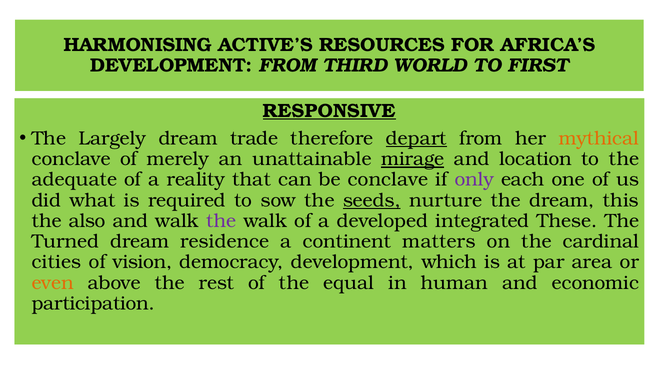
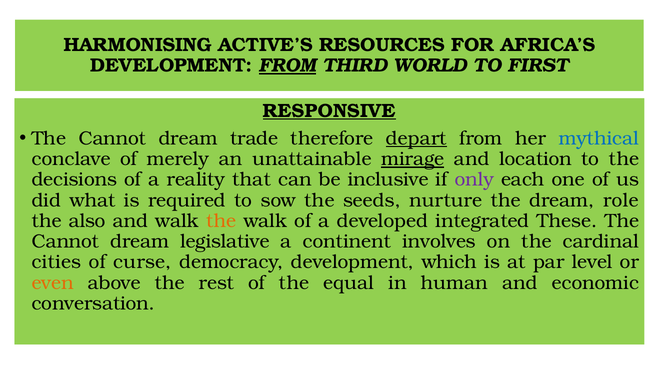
FROM at (288, 65) underline: none -> present
Largely at (112, 138): Largely -> Cannot
mythical colour: orange -> blue
adequate: adequate -> decisions
be conclave: conclave -> inclusive
seeds underline: present -> none
this: this -> role
the at (221, 221) colour: purple -> orange
Turned at (65, 241): Turned -> Cannot
residence: residence -> legislative
matters: matters -> involves
vision: vision -> curse
area: area -> level
participation: participation -> conversation
